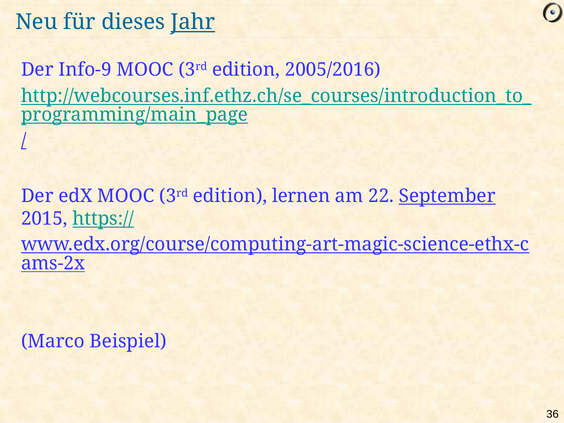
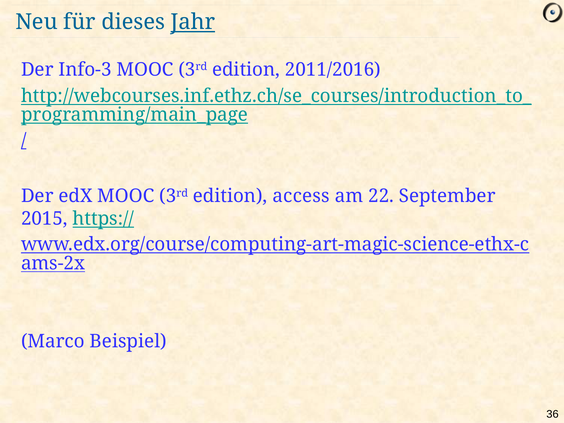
Info-9: Info-9 -> Info-3
2005/2016: 2005/2016 -> 2011/2016
lernen: lernen -> access
September underline: present -> none
